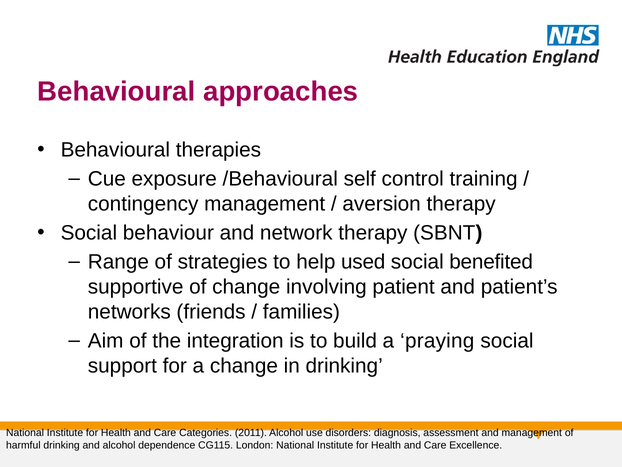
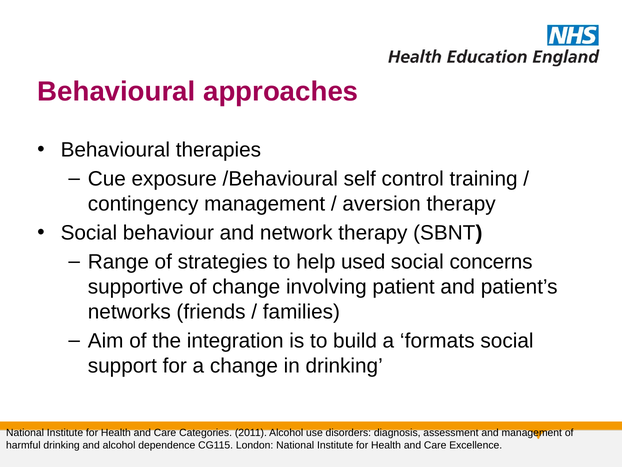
benefited: benefited -> concerns
praying: praying -> formats
